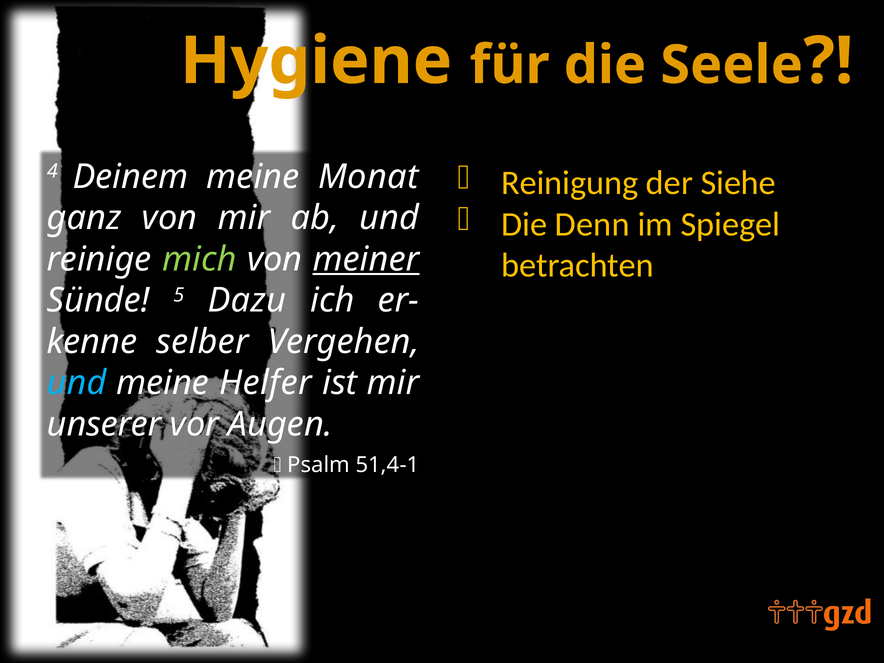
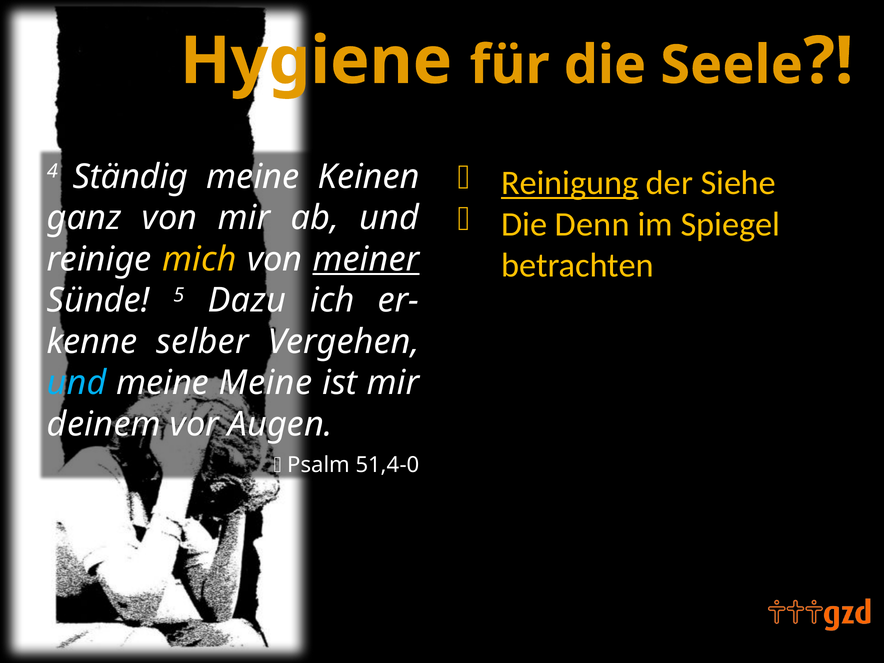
Reinigung underline: none -> present
Deinem: Deinem -> Ständig
Monat: Monat -> Keinen
mich colour: light green -> yellow
meine Helfer: Helfer -> Meine
unserer: unserer -> deinem
51,4-1: 51,4-1 -> 51,4-0
